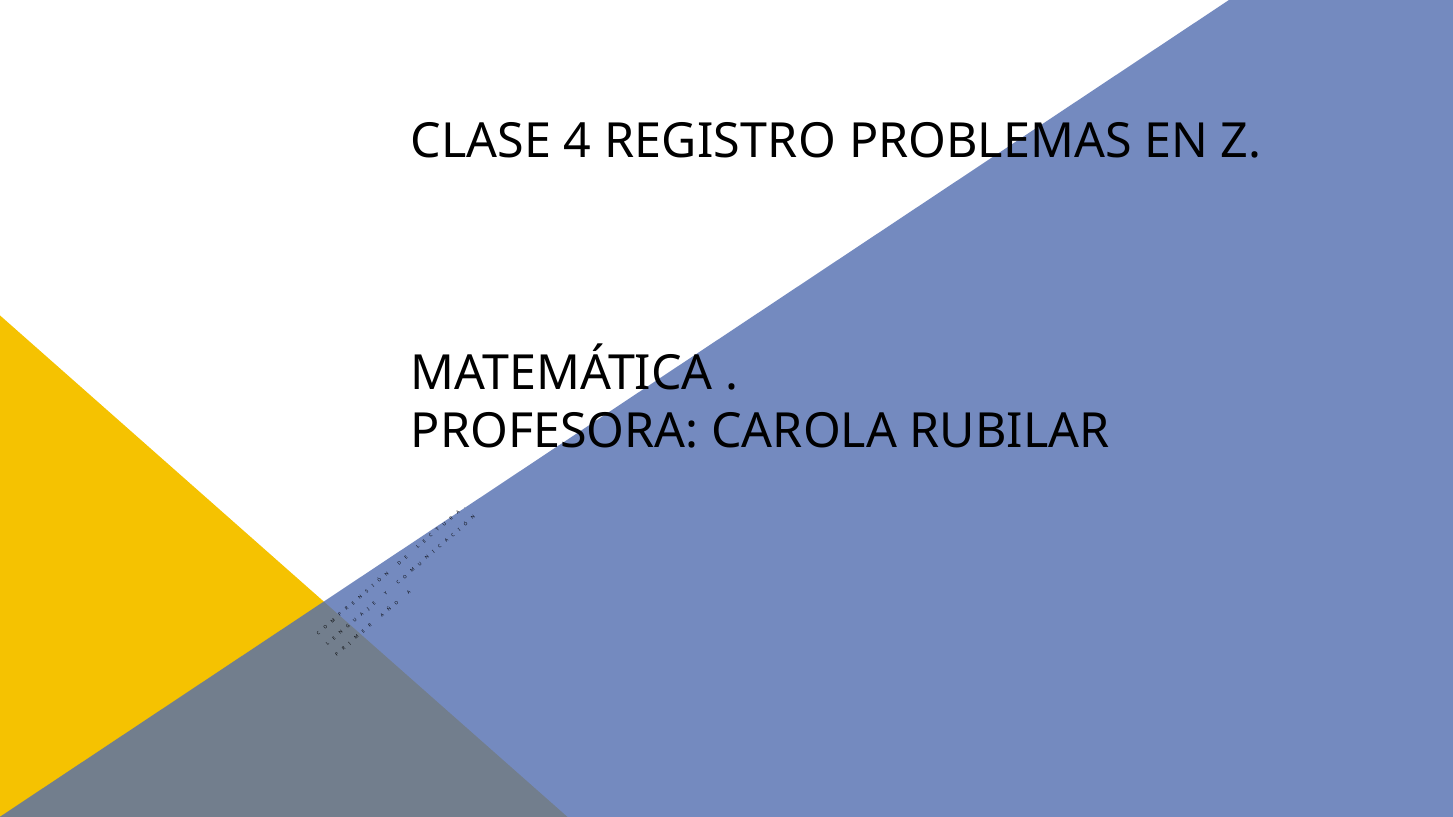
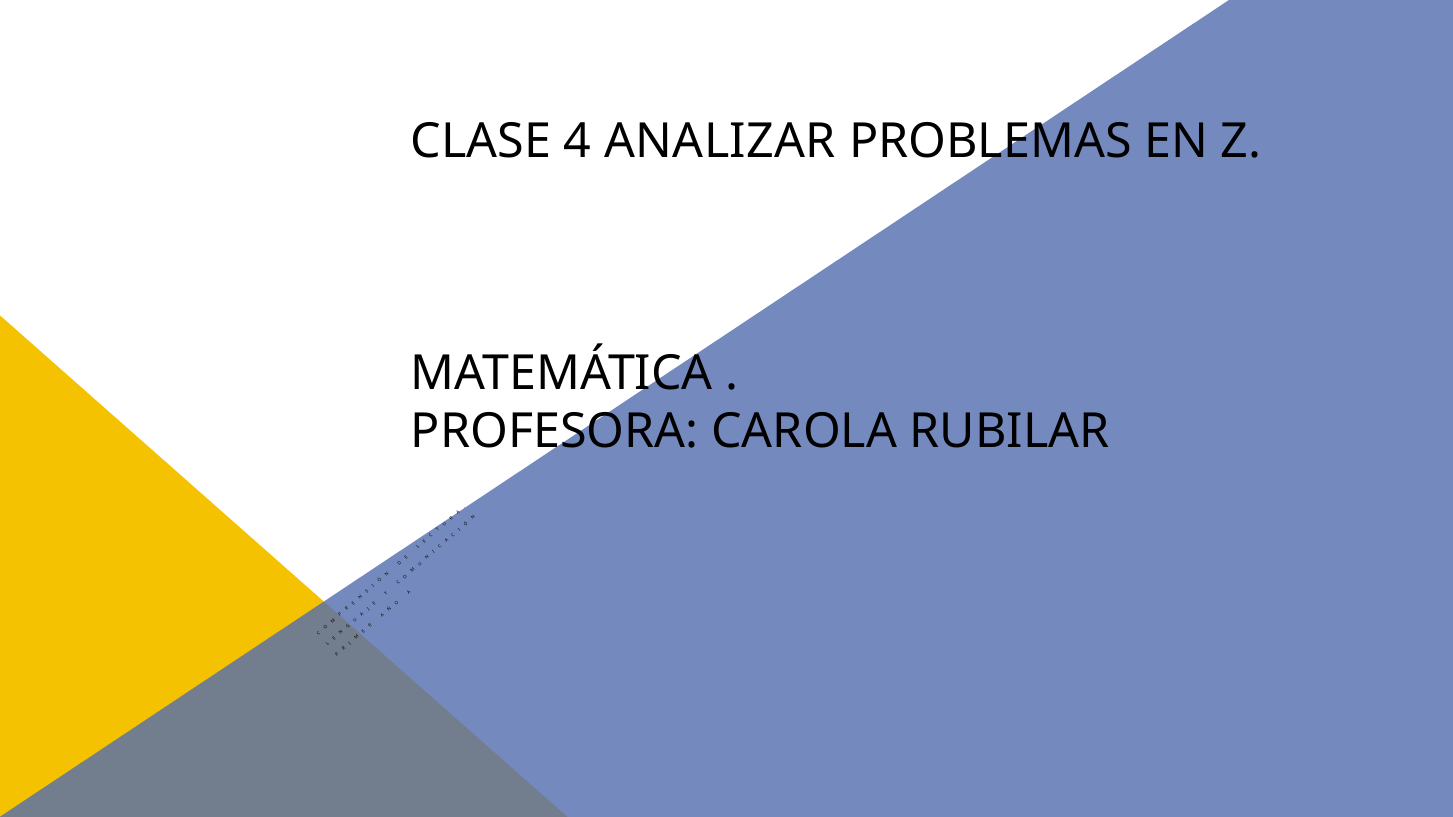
REGISTRO: REGISTRO -> ANALIZAR
